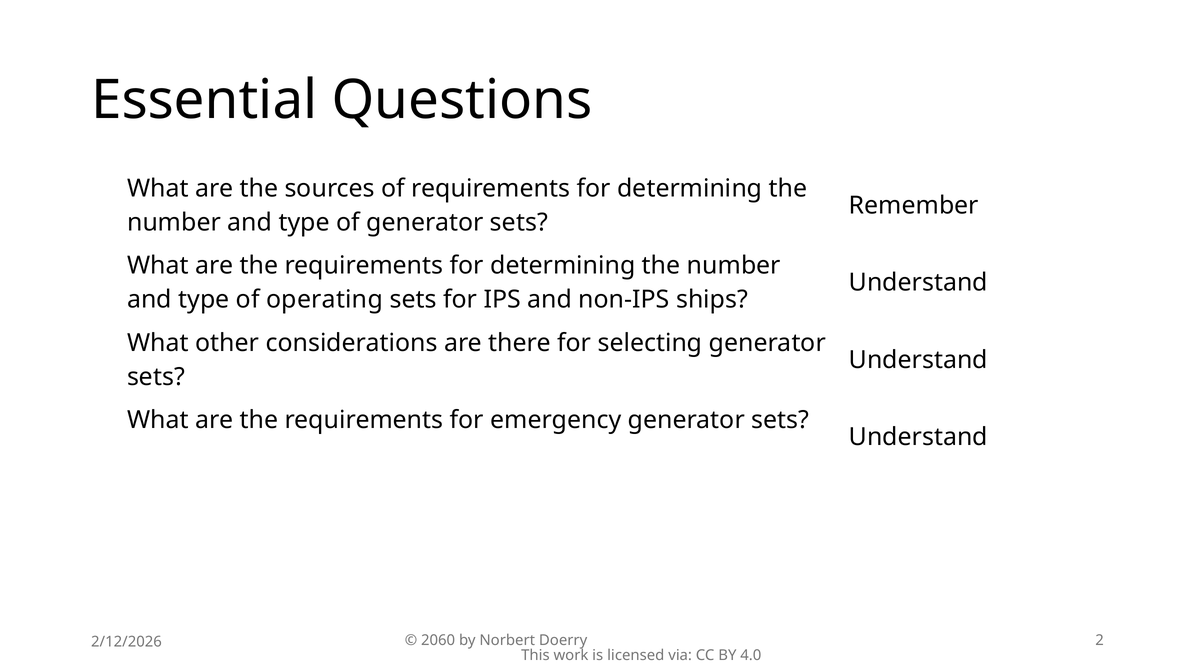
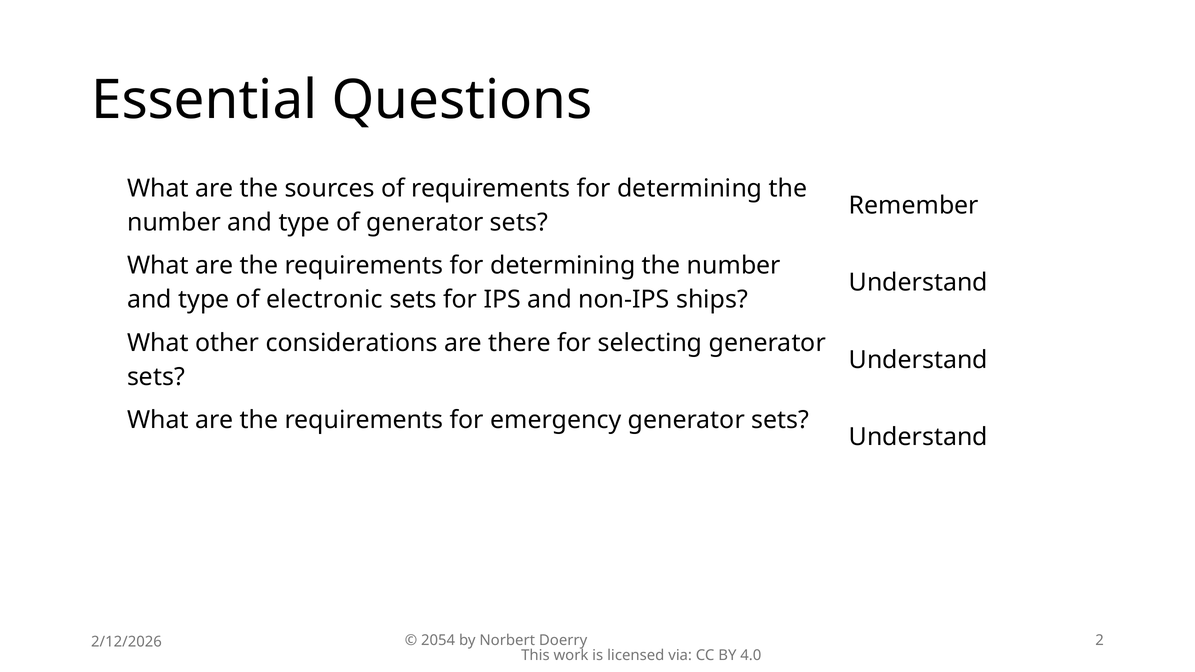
operating: operating -> electronic
2060: 2060 -> 2054
